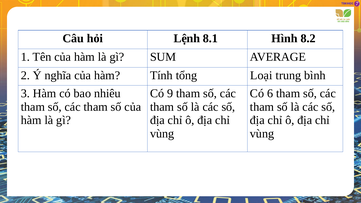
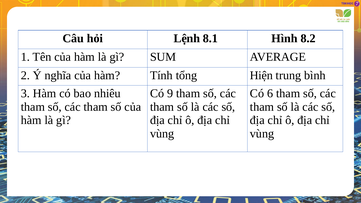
Loại: Loại -> Hiện
